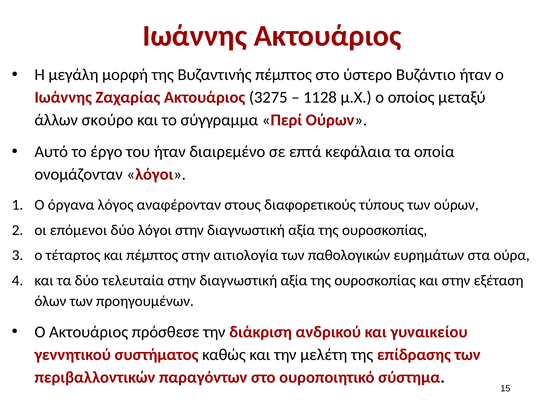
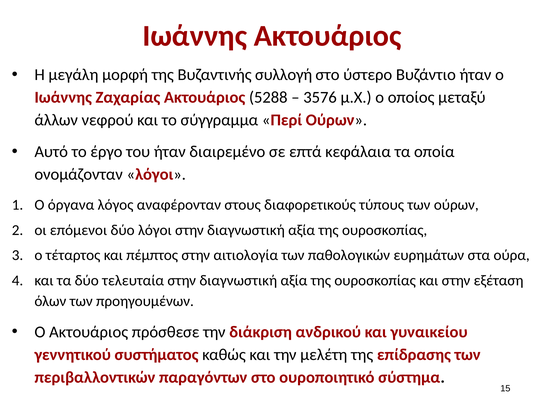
Βυζαντινής πέμπτος: πέμπτος -> συλλογή
3275: 3275 -> 5288
1128: 1128 -> 3576
σκούρο: σκούρο -> νεφρού
